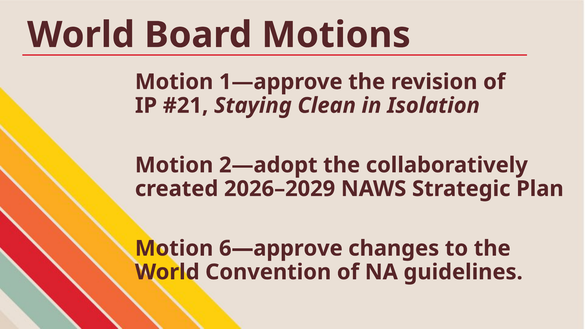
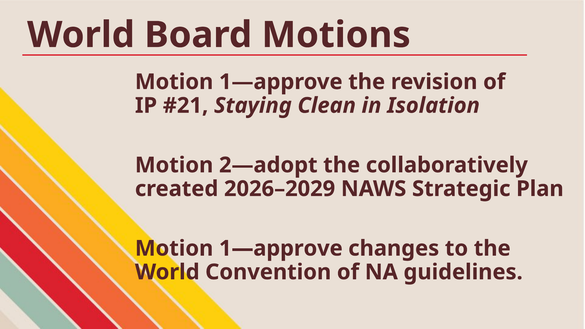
6—approve at (281, 248): 6—approve -> 1—approve
